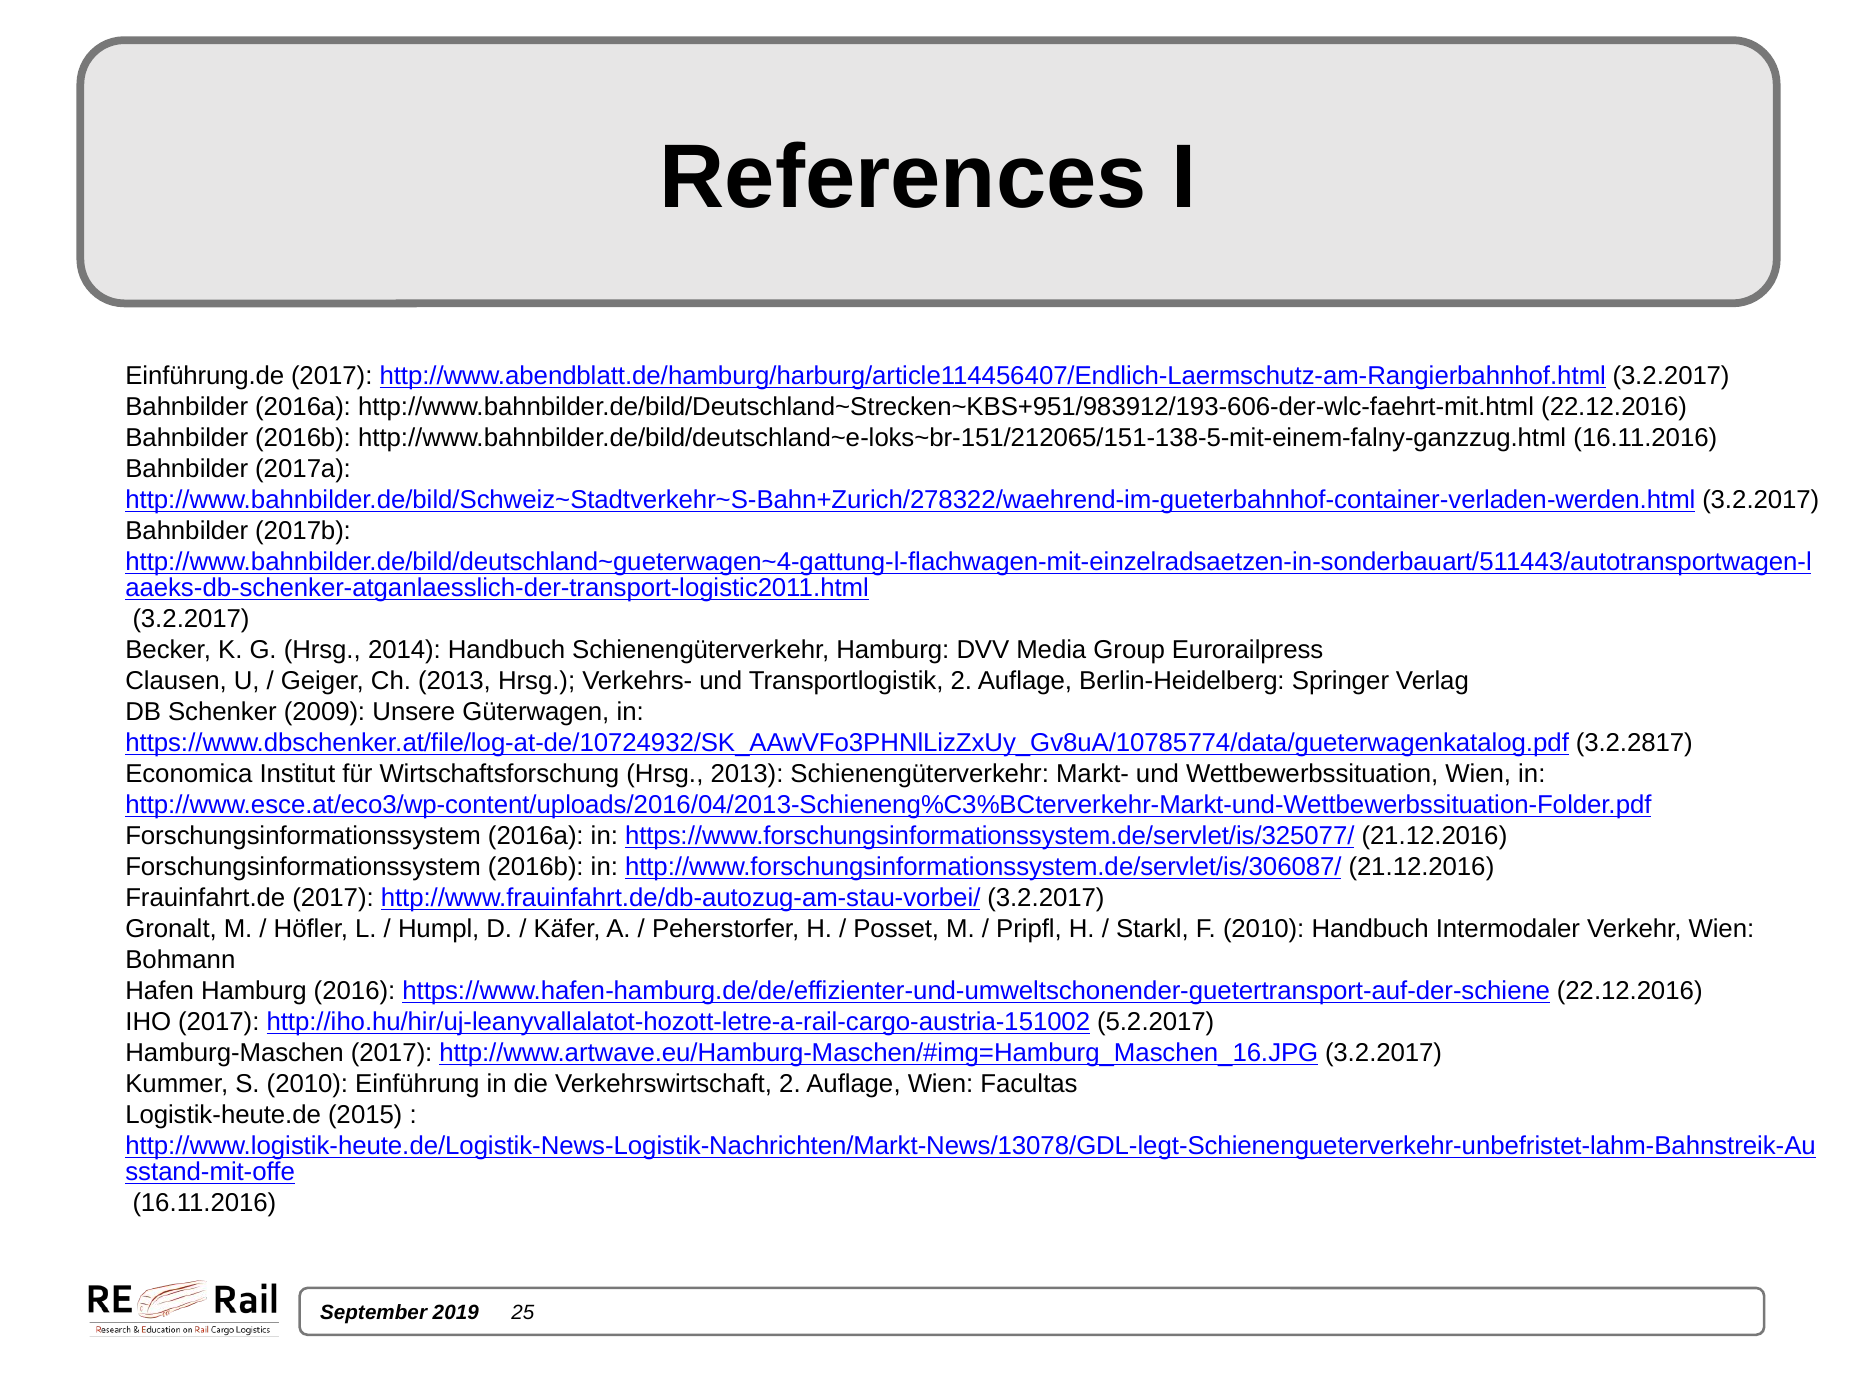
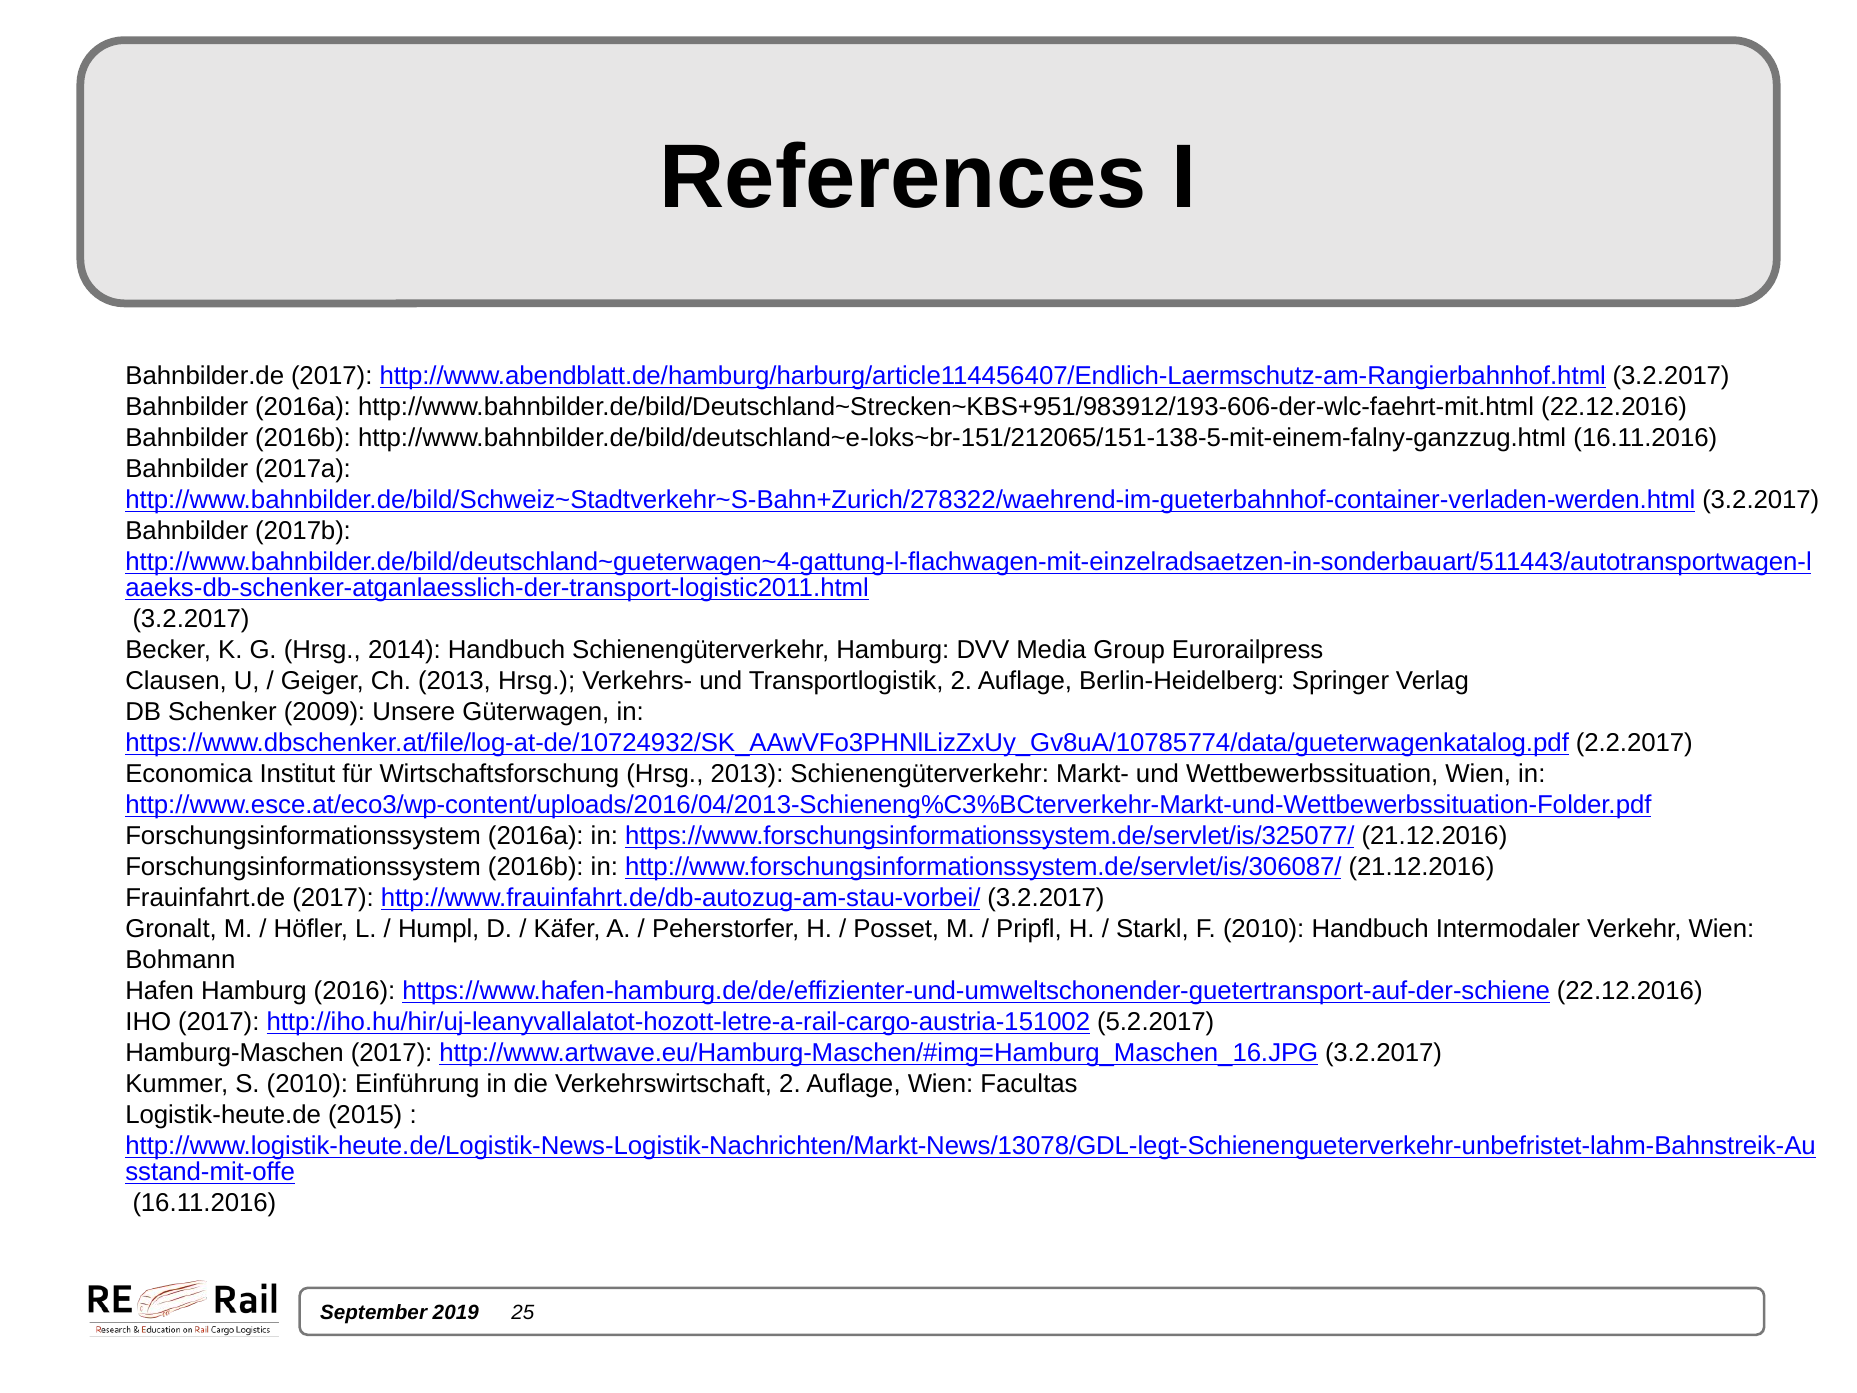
Einführung.de: Einführung.de -> Bahnbilder.de
3.2.2817: 3.2.2817 -> 2.2.2017
